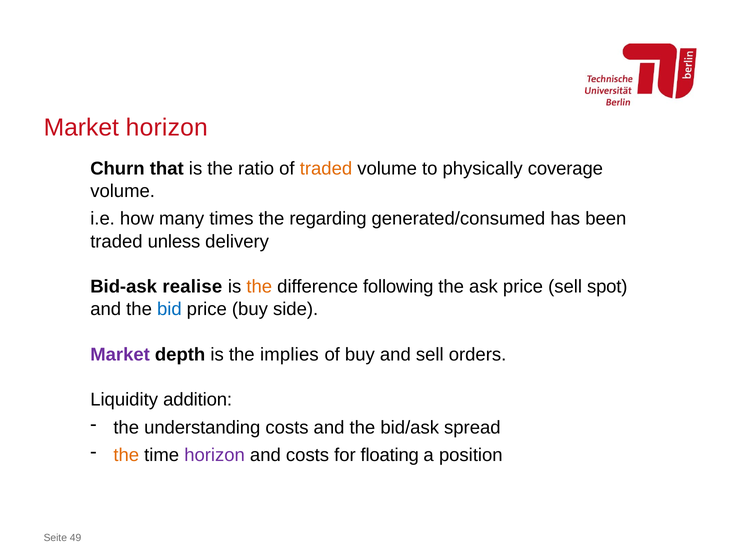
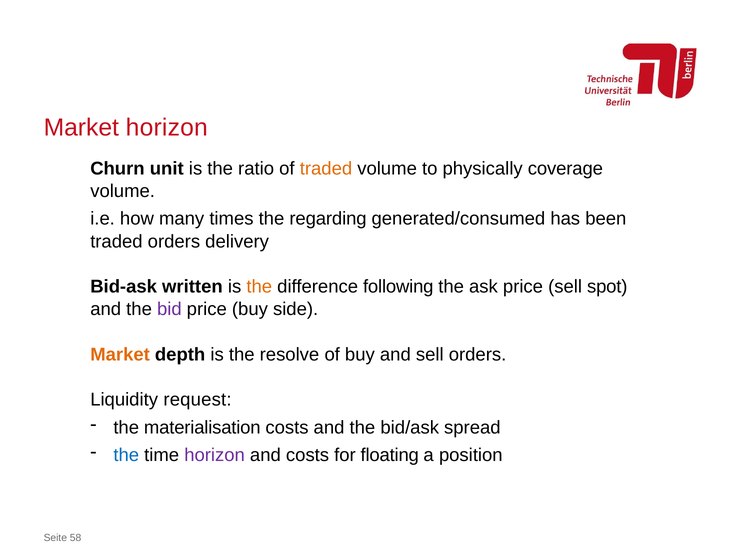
that: that -> unit
traded unless: unless -> orders
realise: realise -> written
bid colour: blue -> purple
Market at (120, 355) colour: purple -> orange
implies: implies -> resolve
addition: addition -> request
understanding: understanding -> materialisation
the at (126, 455) colour: orange -> blue
49: 49 -> 58
